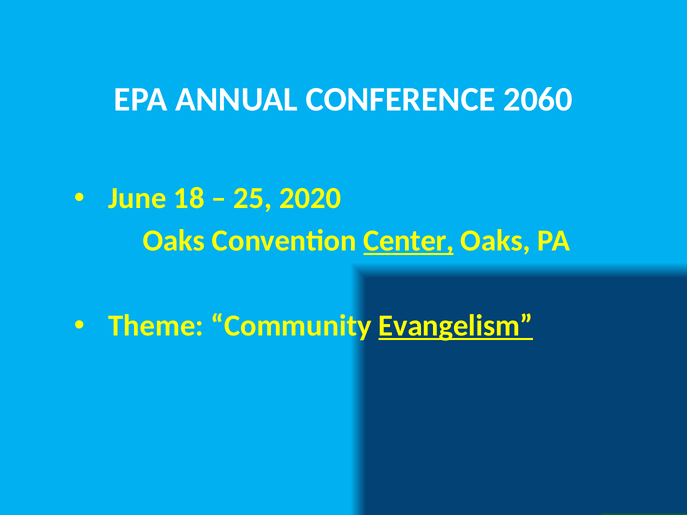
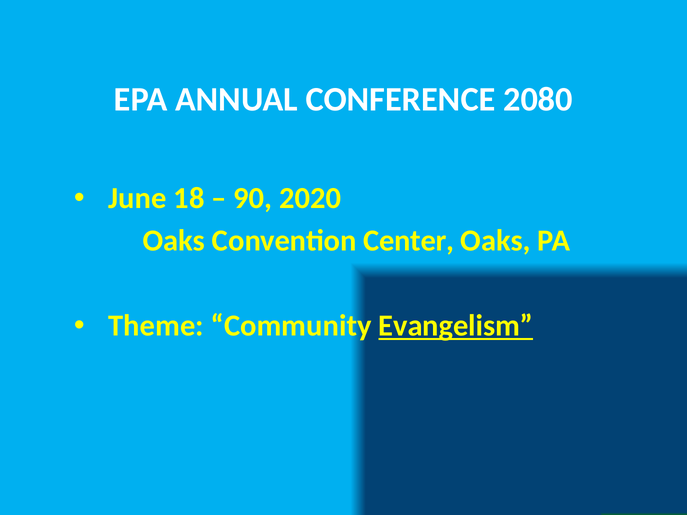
2060: 2060 -> 2080
25: 25 -> 90
Center underline: present -> none
